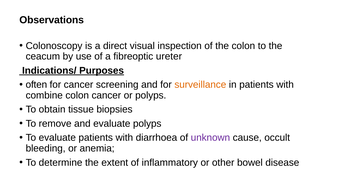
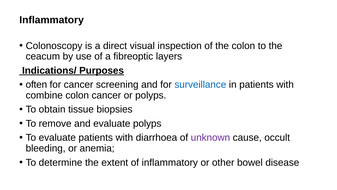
Observations at (52, 20): Observations -> Inflammatory
ureter: ureter -> layers
surveillance colour: orange -> blue
